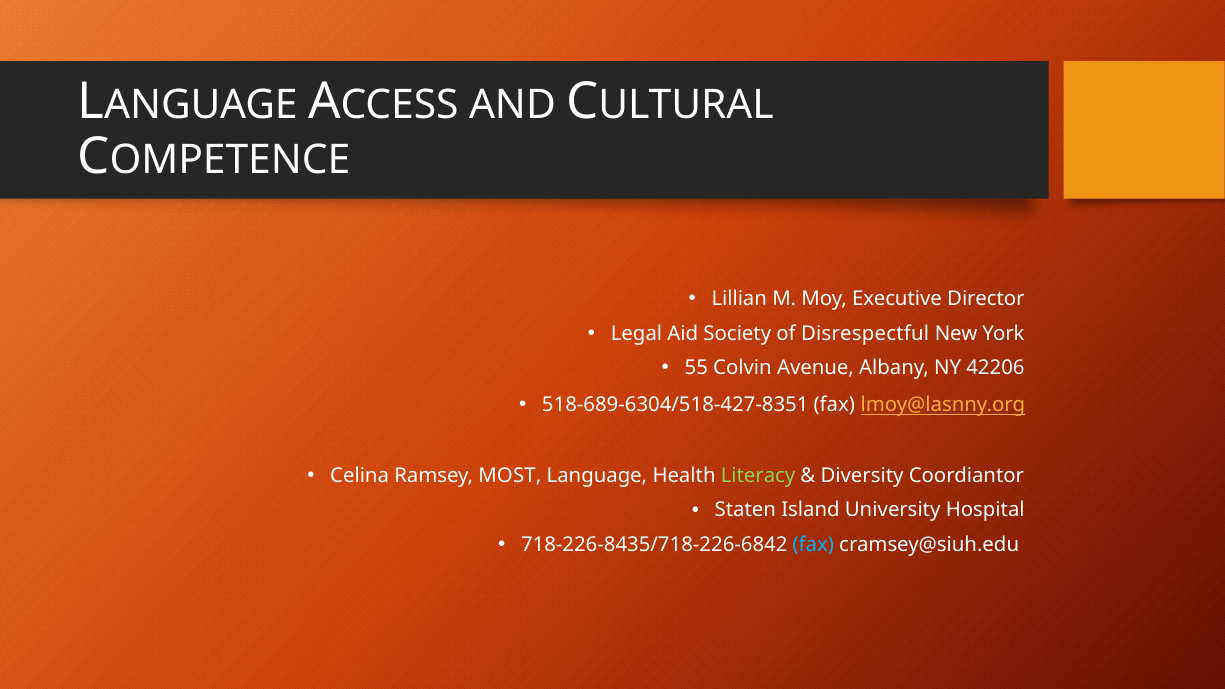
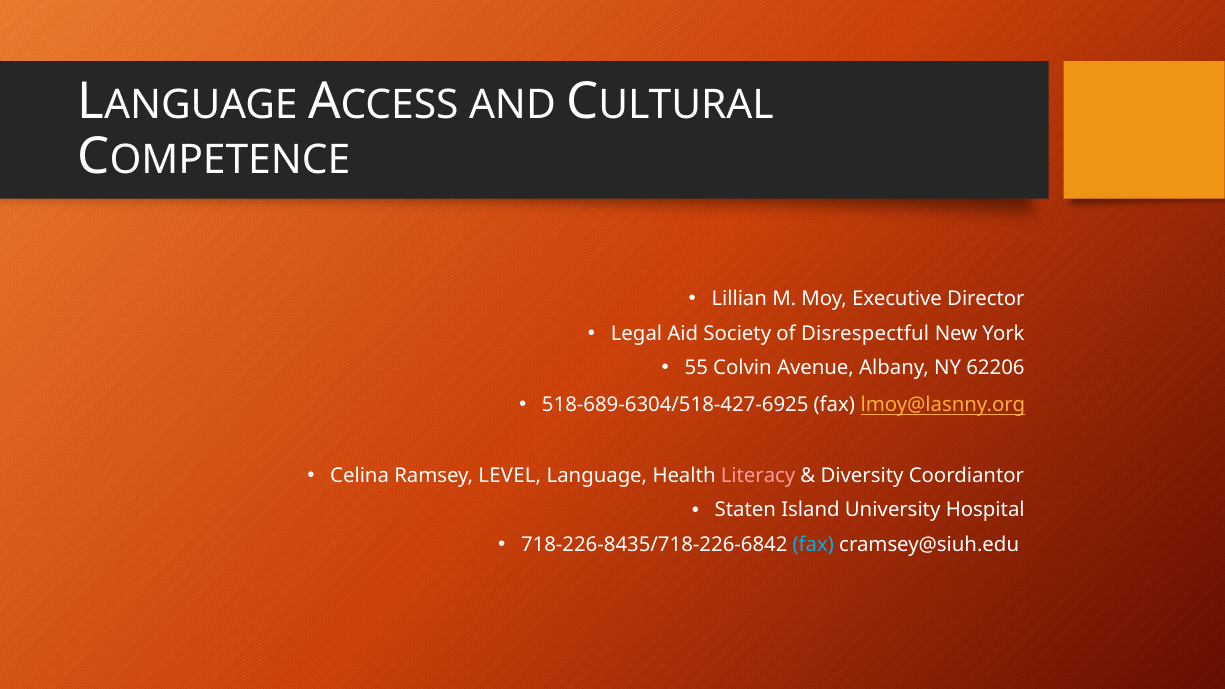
42206: 42206 -> 62206
518-689-6304/518-427-8351: 518-689-6304/518-427-8351 -> 518-689-6304/518-427-6925
MOST: MOST -> LEVEL
Literacy colour: light green -> pink
